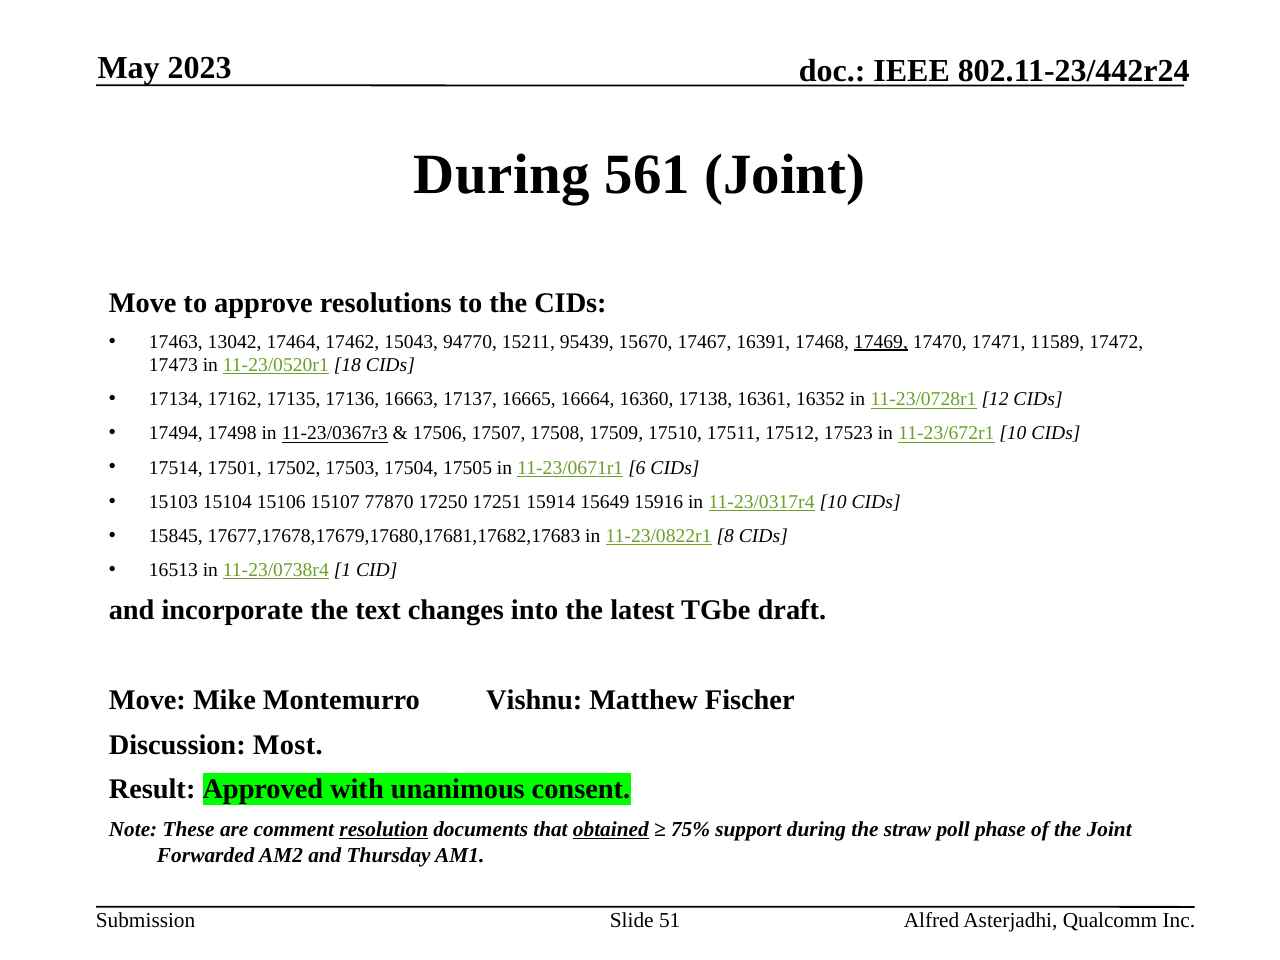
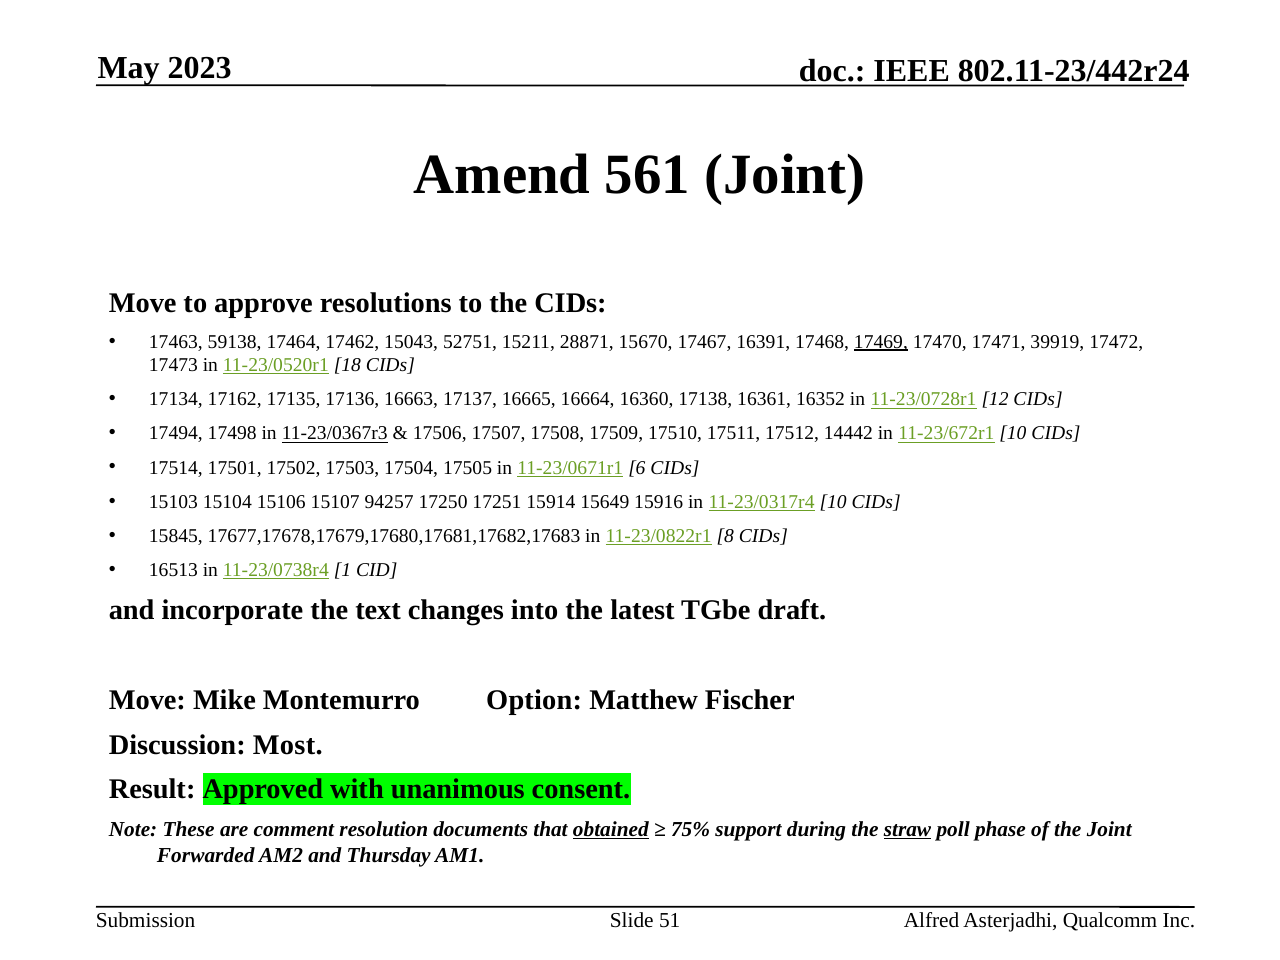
During at (502, 174): During -> Amend
13042: 13042 -> 59138
94770: 94770 -> 52751
95439: 95439 -> 28871
11589: 11589 -> 39919
17523: 17523 -> 14442
77870: 77870 -> 94257
Vishnu: Vishnu -> Option
resolution underline: present -> none
straw underline: none -> present
